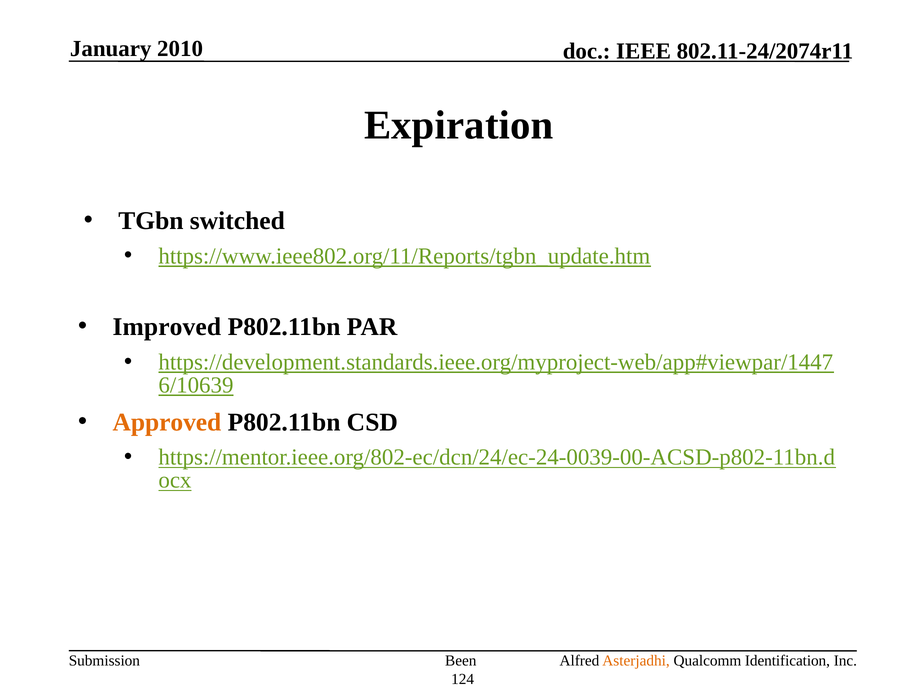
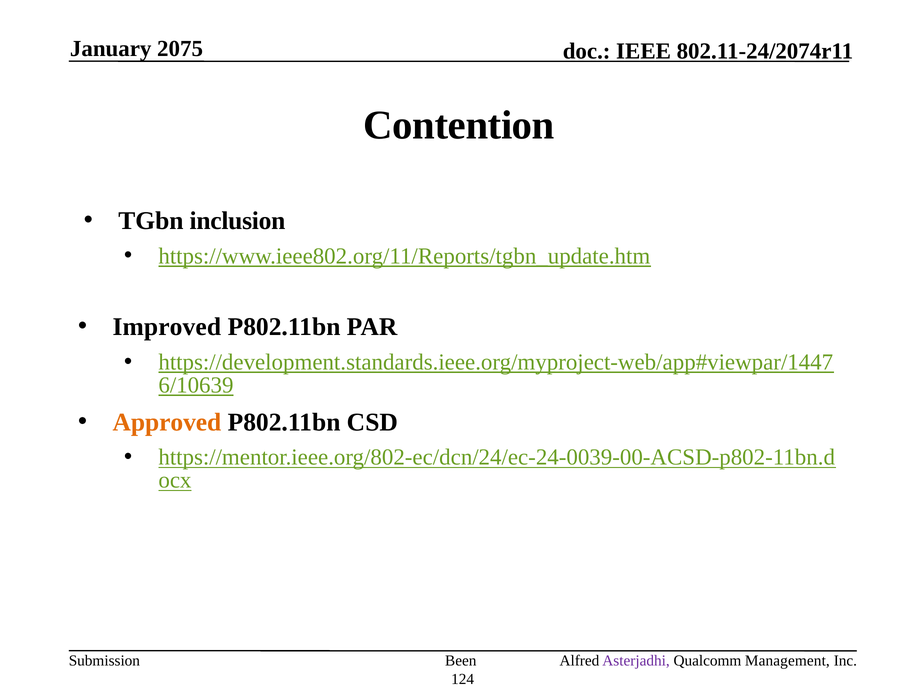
2010: 2010 -> 2075
Expiration: Expiration -> Contention
switched: switched -> inclusion
Asterjadhi colour: orange -> purple
Identification: Identification -> Management
